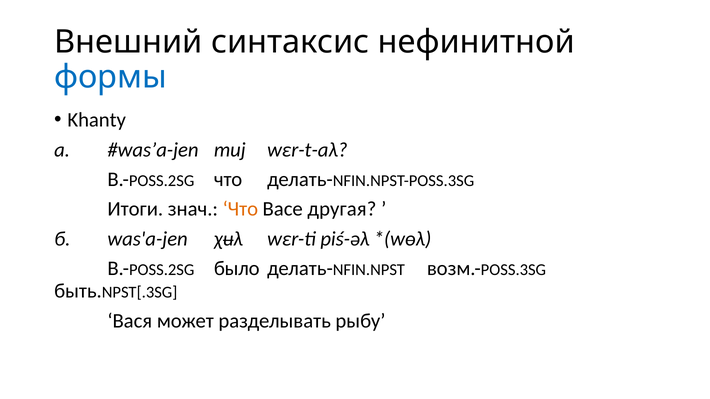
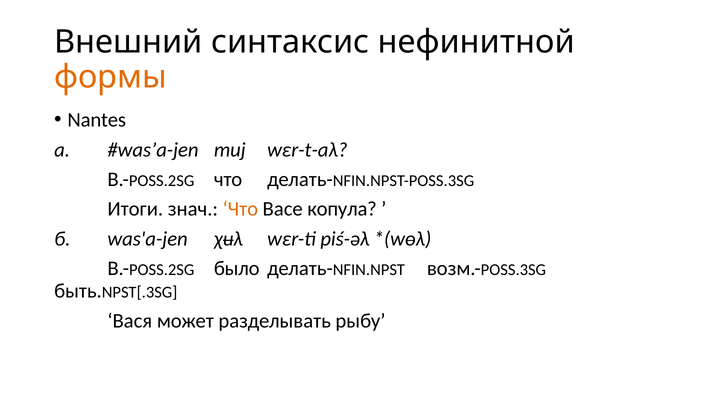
формы colour: blue -> orange
Khanty: Khanty -> Nantes
другая: другая -> копула
